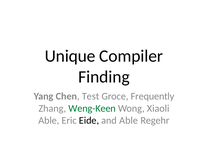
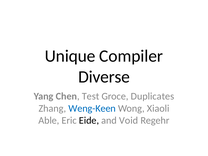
Finding: Finding -> Diverse
Frequently: Frequently -> Duplicates
Weng-Keen colour: green -> blue
and Able: Able -> Void
